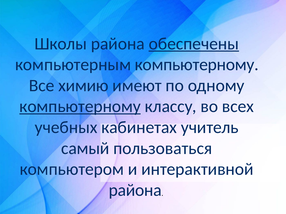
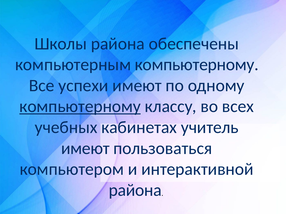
обеспечены underline: present -> none
химию: химию -> успехи
самый at (85, 149): самый -> имеют
